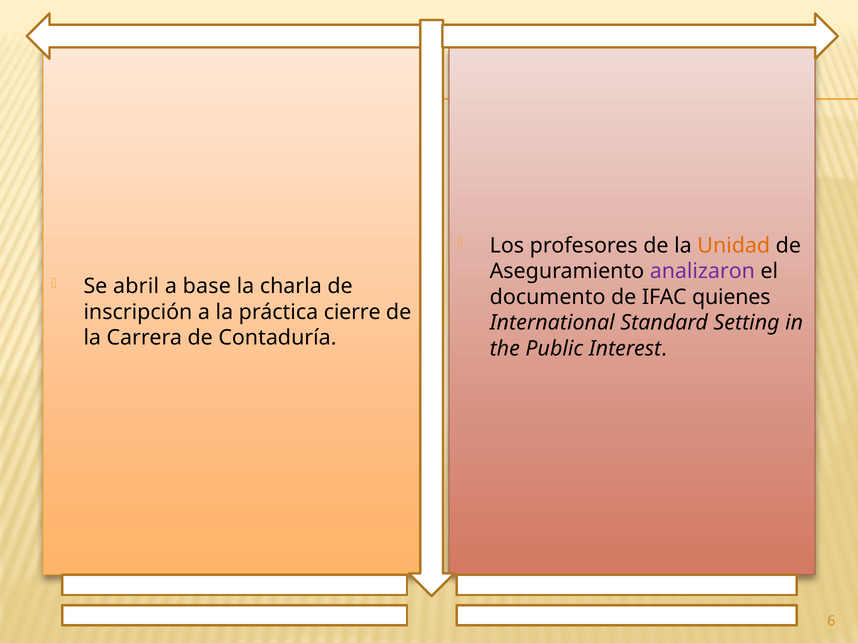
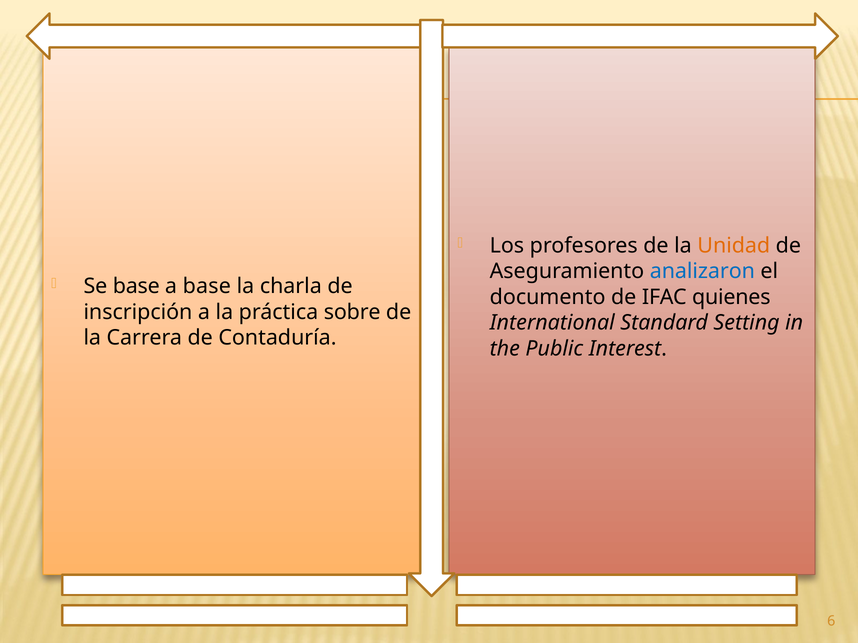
analizaron colour: purple -> blue
Se abril: abril -> base
cierre: cierre -> sobre
